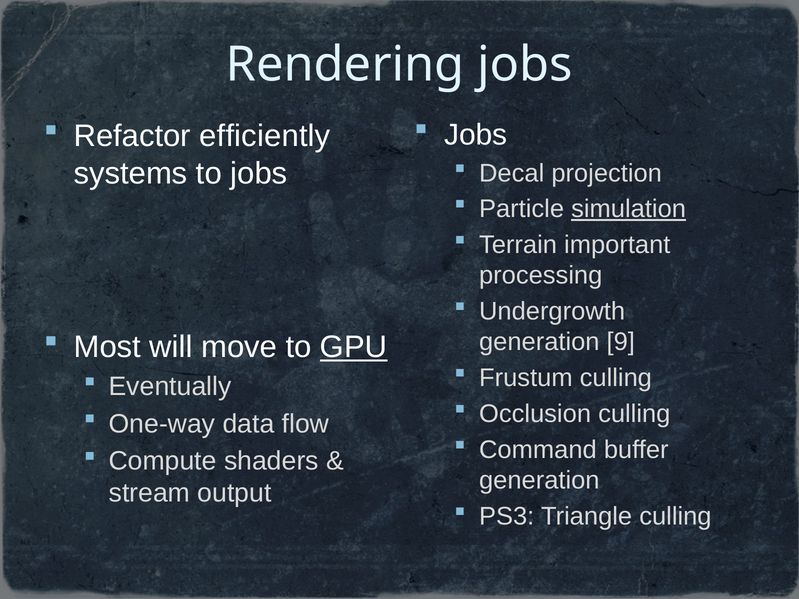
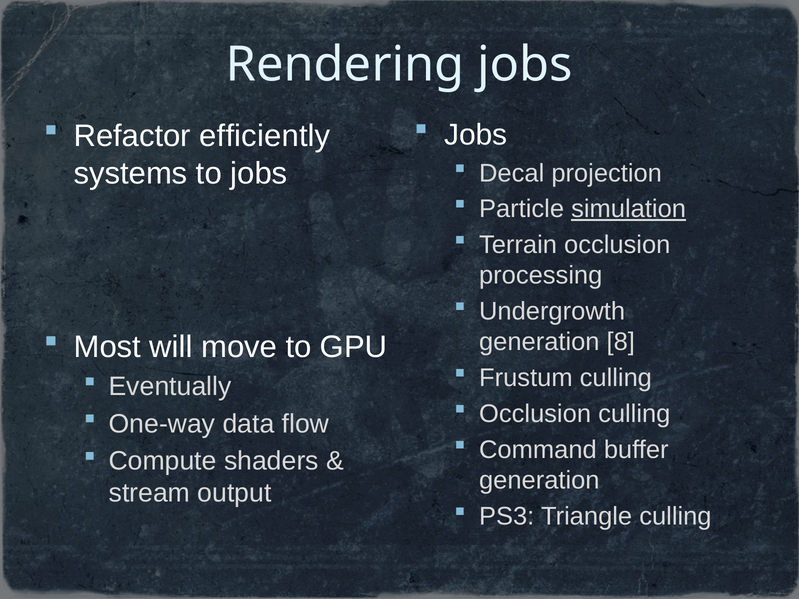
Terrain important: important -> occlusion
9: 9 -> 8
GPU underline: present -> none
